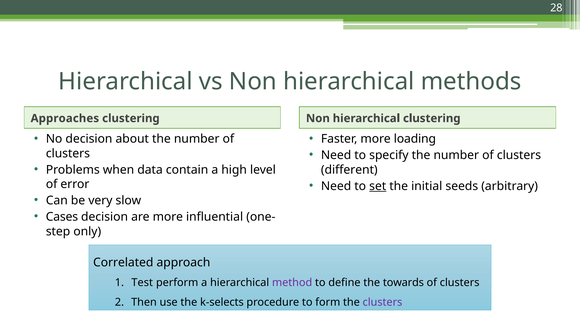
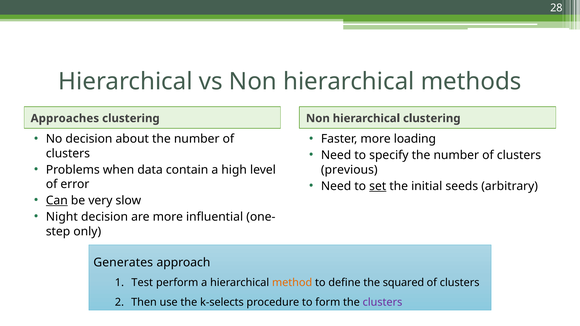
different: different -> previous
Can underline: none -> present
Cases: Cases -> Night
Correlated: Correlated -> Generates
method colour: purple -> orange
towards: towards -> squared
